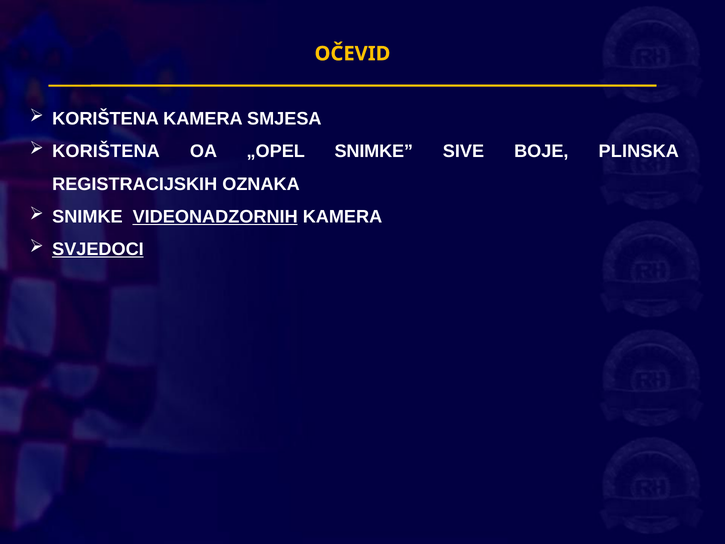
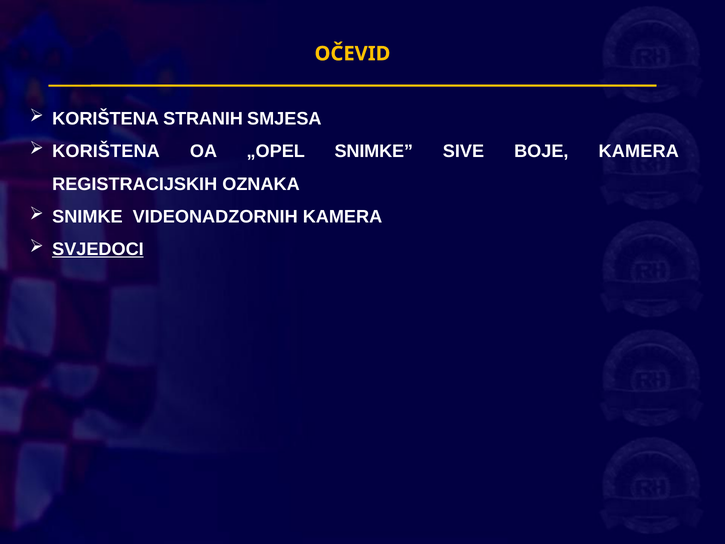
KORIŠTENA KAMERA: KAMERA -> STRANIH
BOJE PLINSKA: PLINSKA -> KAMERA
VIDEONADZORNIH underline: present -> none
